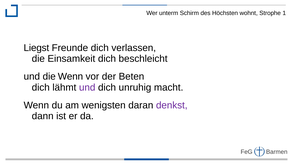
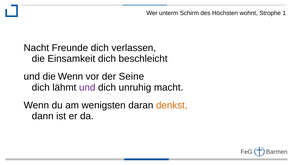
Liegst: Liegst -> Nacht
Beten: Beten -> Seine
denkst colour: purple -> orange
